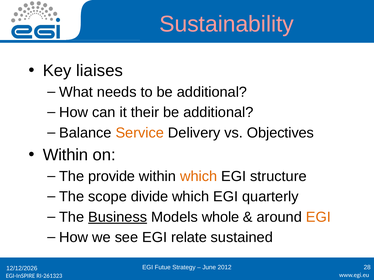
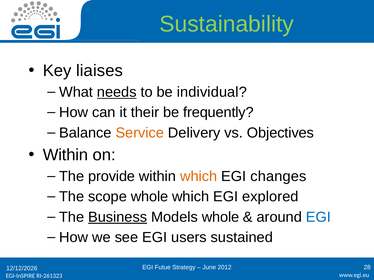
Sustainability colour: pink -> light green
needs underline: none -> present
to be additional: additional -> individual
additional at (218, 113): additional -> frequently
structure: structure -> changes
scope divide: divide -> whole
quarterly: quarterly -> explored
EGI at (318, 217) colour: orange -> blue
relate: relate -> users
